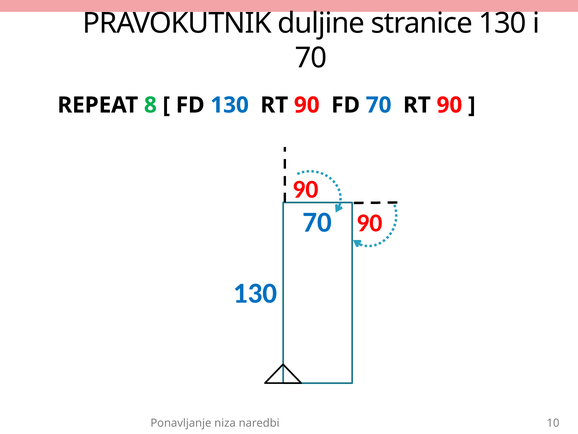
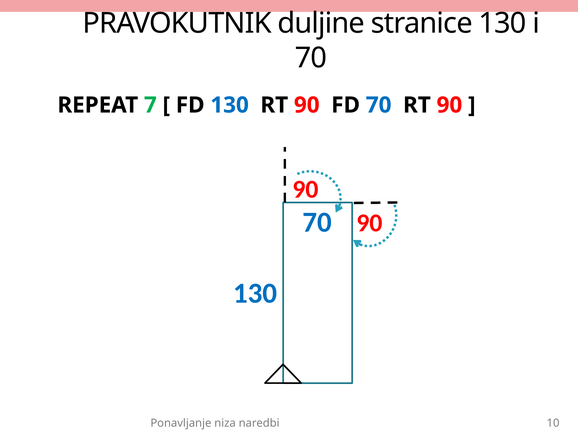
8: 8 -> 7
